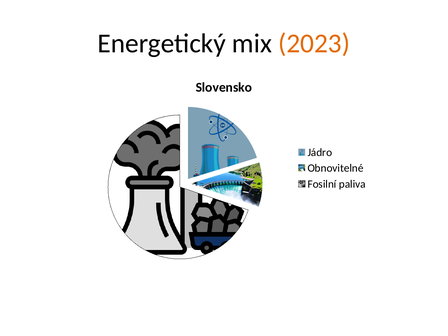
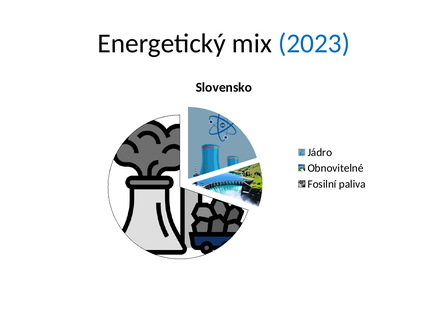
2023 colour: orange -> blue
